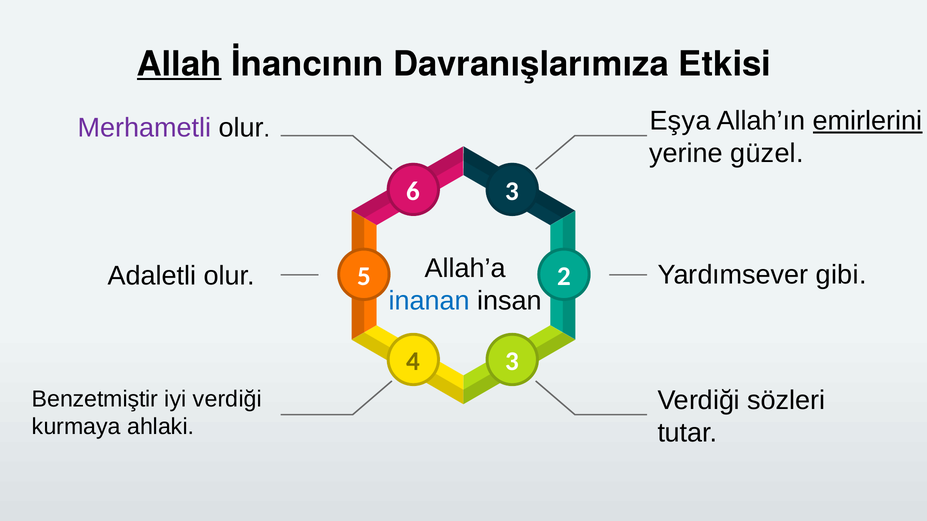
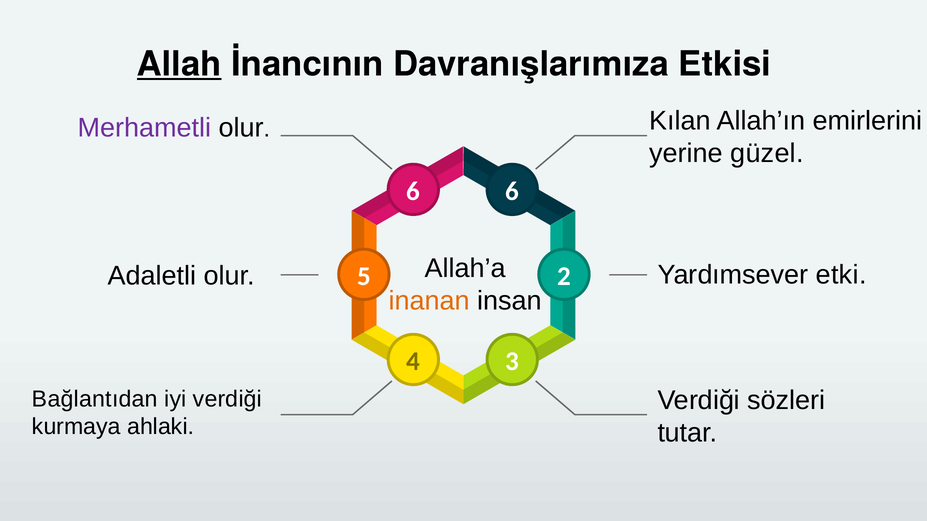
Eşya: Eşya -> Kılan
emirlerini underline: present -> none
6 3: 3 -> 6
gibi: gibi -> etki
inanan colour: blue -> orange
Benzetmiştir: Benzetmiştir -> Bağlantıdan
